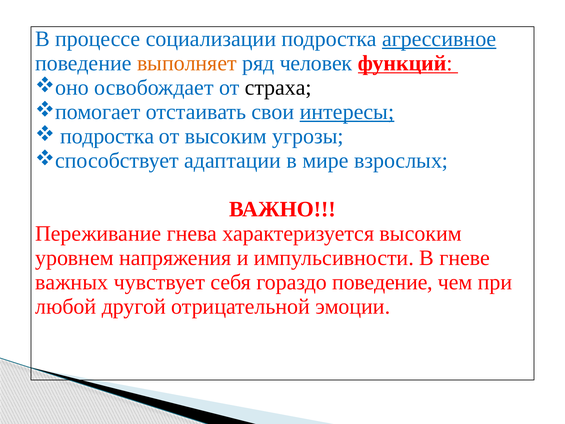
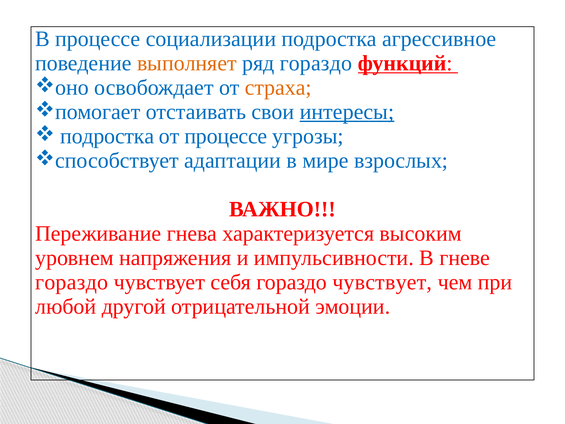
агрессивное underline: present -> none
ряд человек: человек -> гораздо
страха colour: black -> orange
от высоким: высоким -> процессе
важных at (72, 282): важных -> гораздо
себя гораздо поведение: поведение -> чувствует
